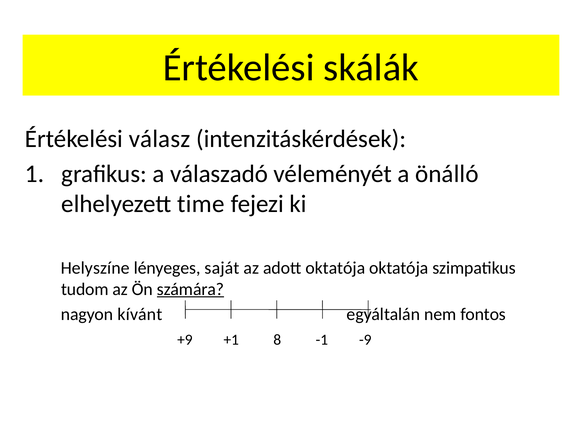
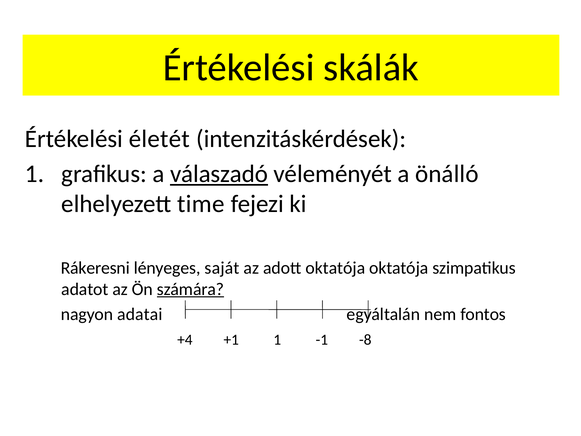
válasz: válasz -> életét
válaszadó underline: none -> present
Helyszíne: Helyszíne -> Rákeresni
tudom: tudom -> adatot
kívánt: kívánt -> adatai
+9: +9 -> +4
+1 8: 8 -> 1
-9: -9 -> -8
